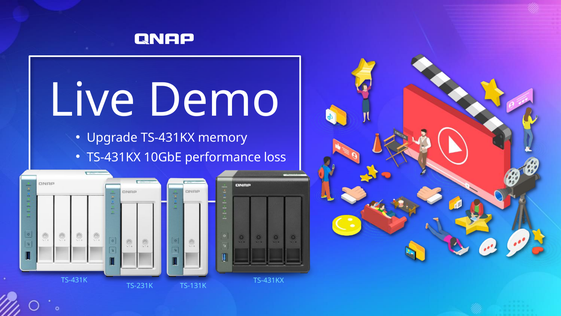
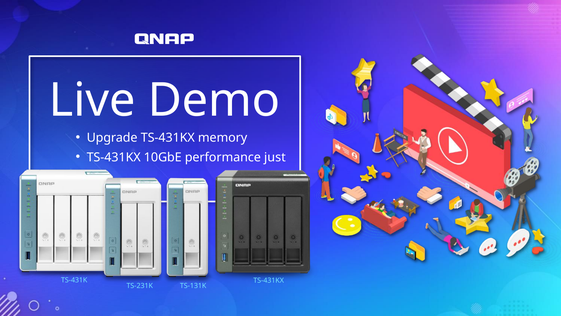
loss: loss -> just
